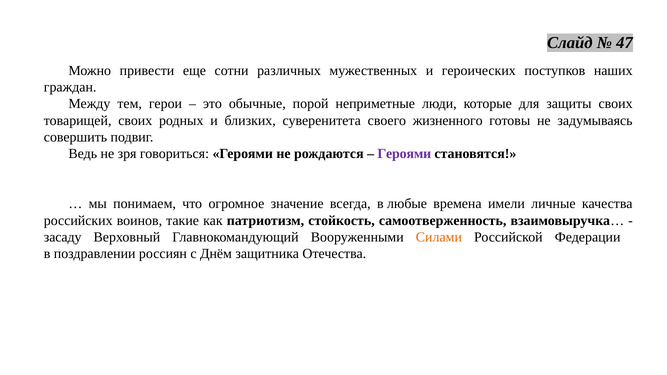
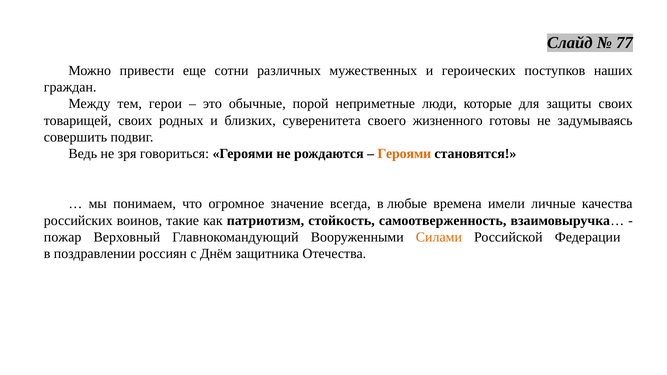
47: 47 -> 77
Героями at (404, 154) colour: purple -> orange
засаду: засаду -> пожар
